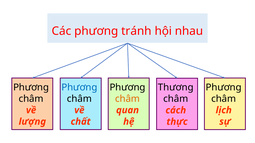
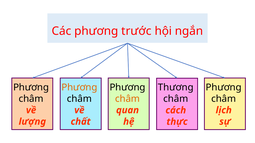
tránh: tránh -> trước
nhau: nhau -> ngắn
Phương at (79, 88) colour: blue -> orange
